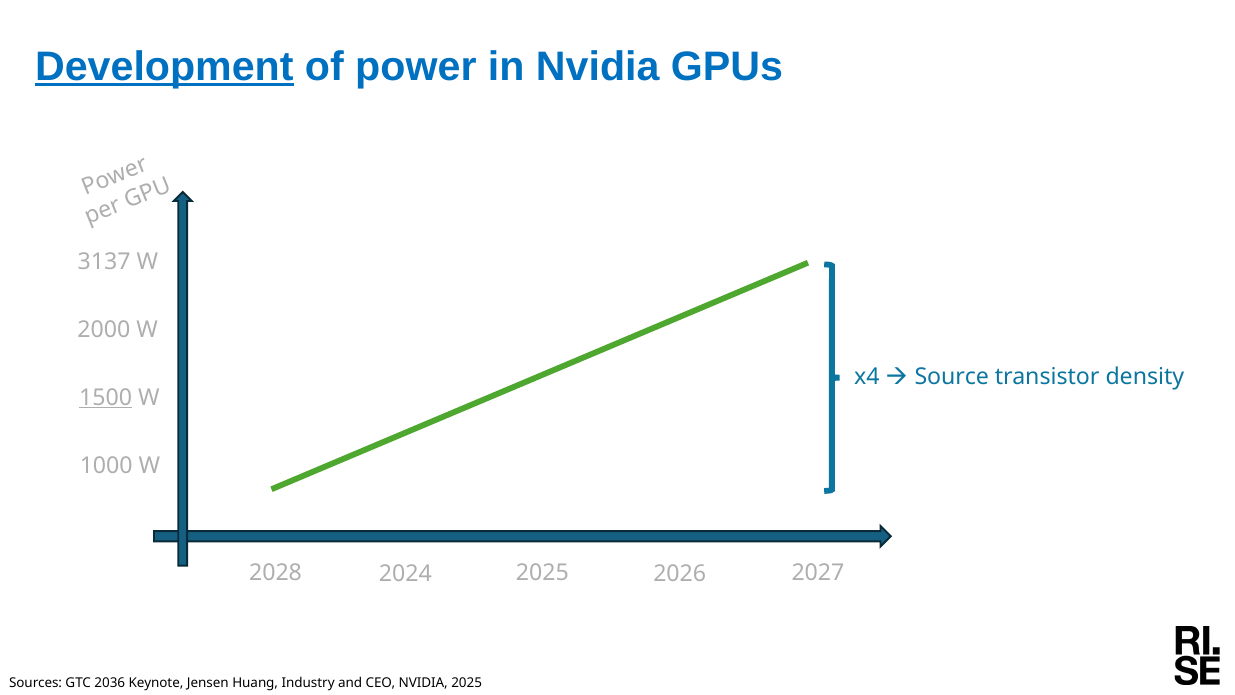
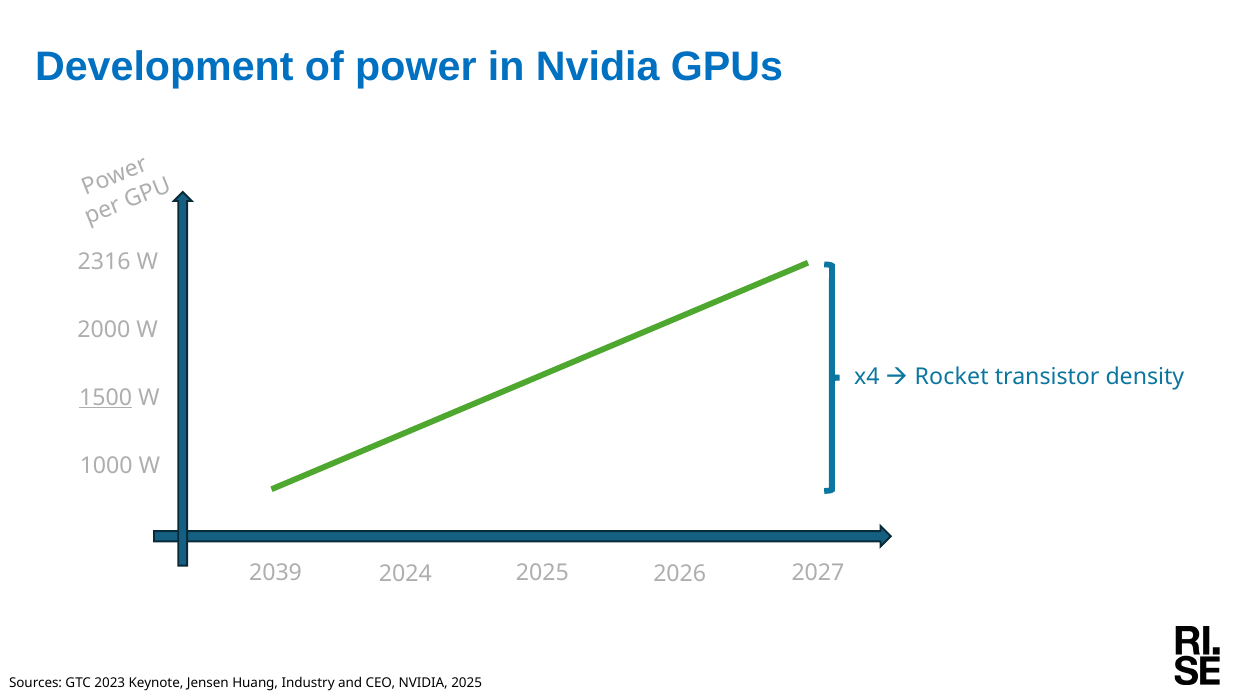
Development underline: present -> none
3137: 3137 -> 2316
Source: Source -> Rocket
2028: 2028 -> 2039
2036: 2036 -> 2023
